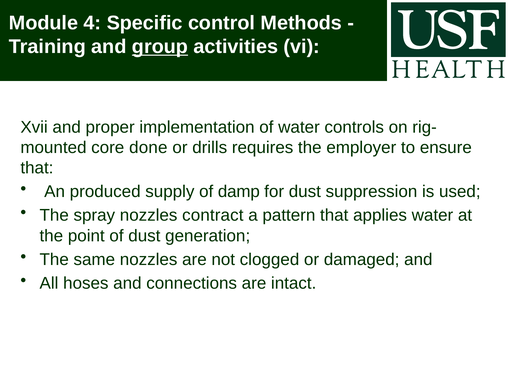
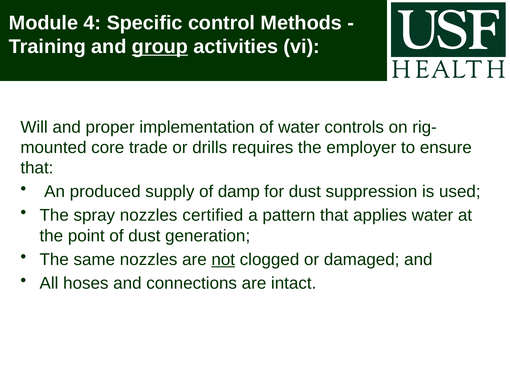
Xvii: Xvii -> Will
done: done -> trade
contract: contract -> certified
not underline: none -> present
